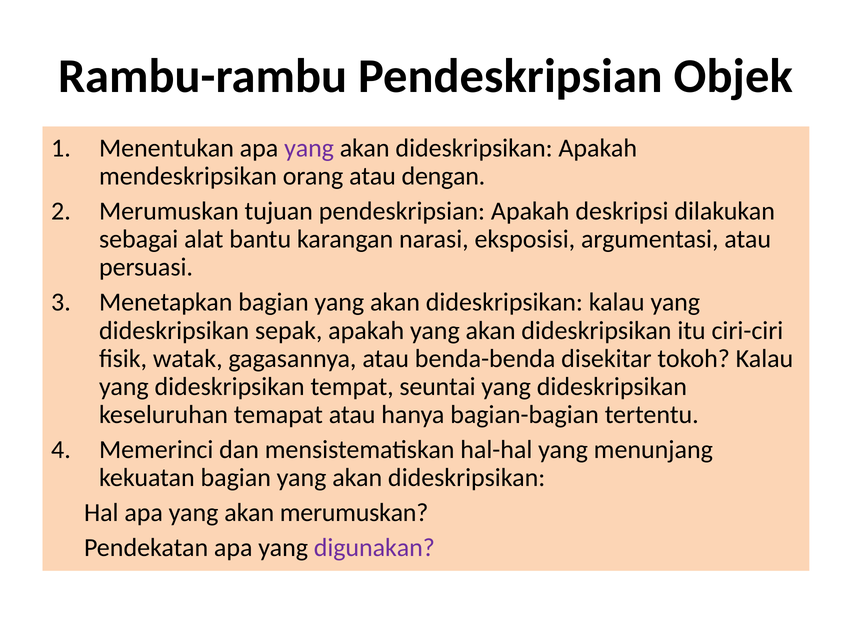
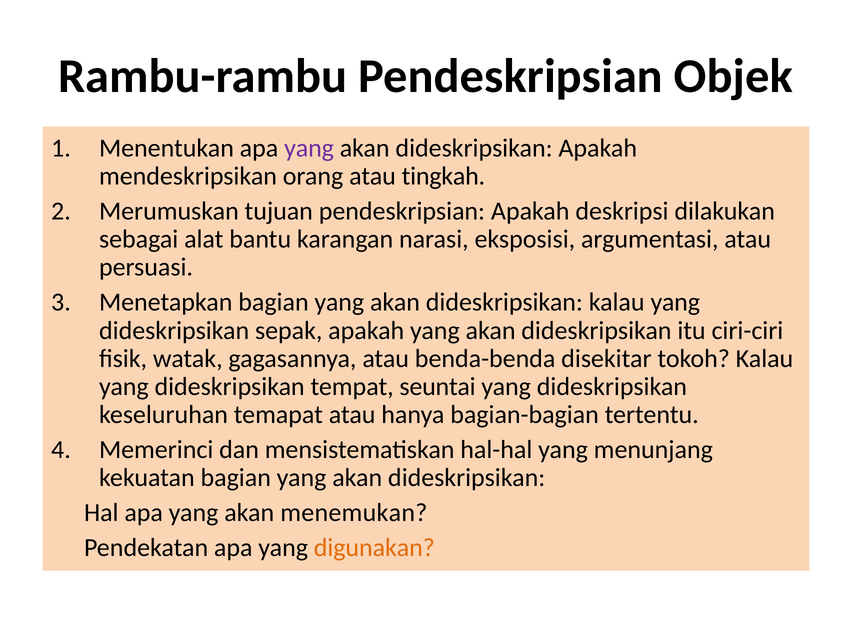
dengan: dengan -> tingkah
akan merumuskan: merumuskan -> menemukan
digunakan colour: purple -> orange
